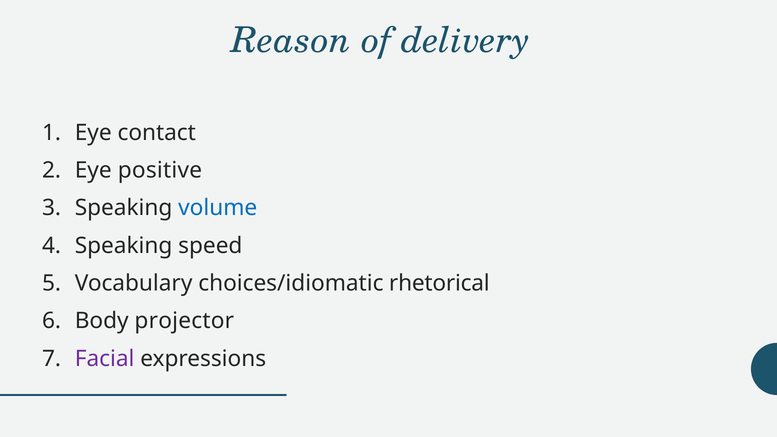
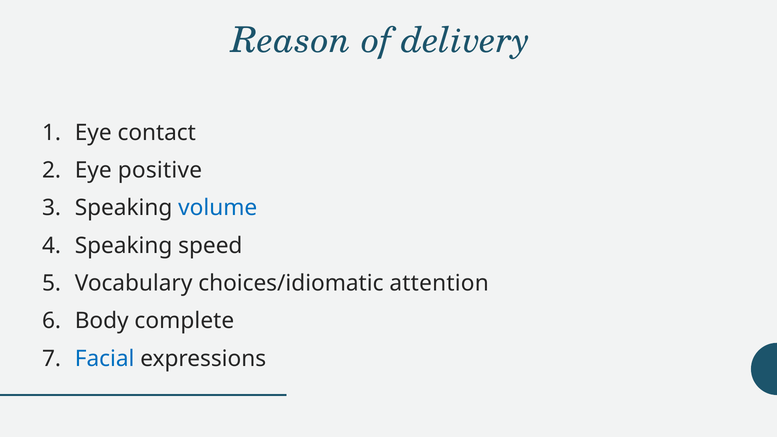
rhetorical: rhetorical -> attention
projector: projector -> complete
Facial colour: purple -> blue
